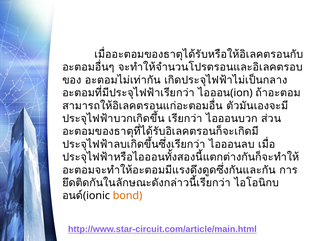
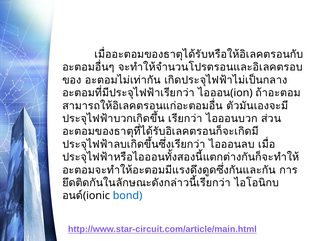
bond colour: orange -> blue
